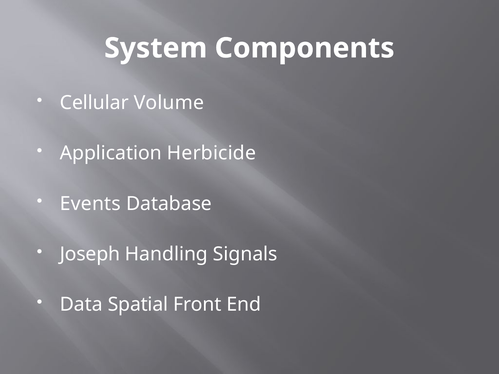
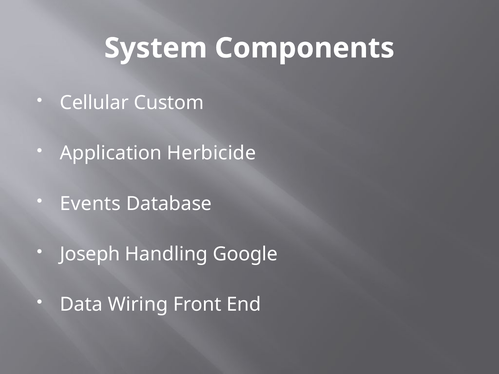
Volume: Volume -> Custom
Signals: Signals -> Google
Spatial: Spatial -> Wiring
